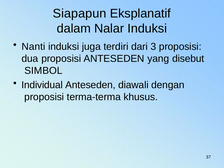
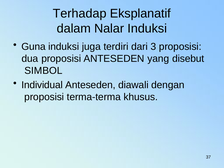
Siapapun: Siapapun -> Terhadap
Nanti: Nanti -> Guna
